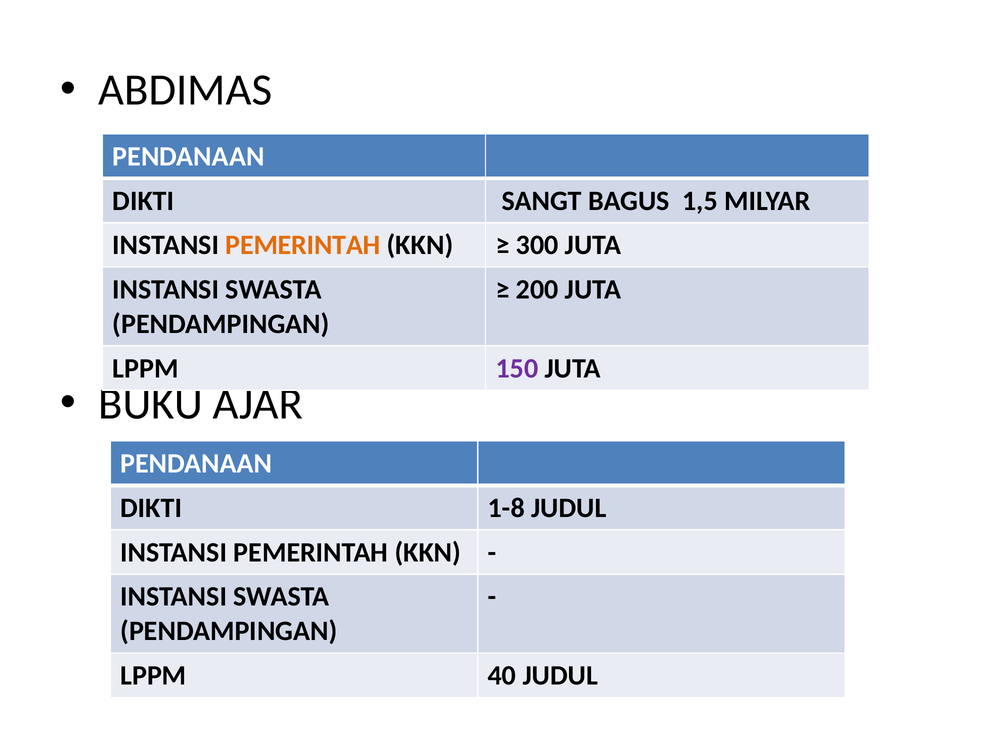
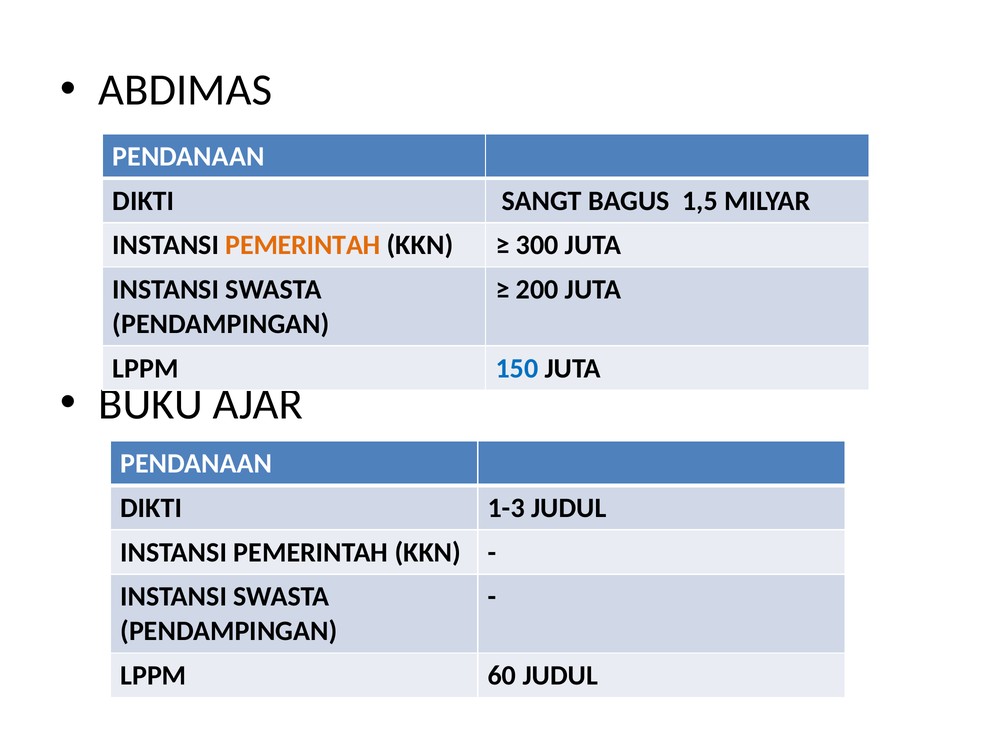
150 colour: purple -> blue
1-8: 1-8 -> 1-3
40: 40 -> 60
